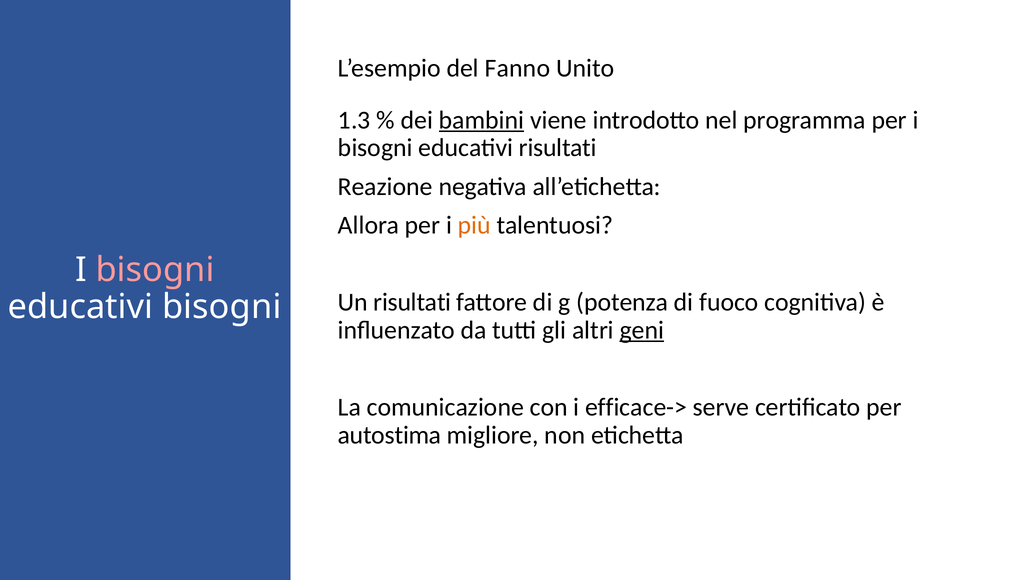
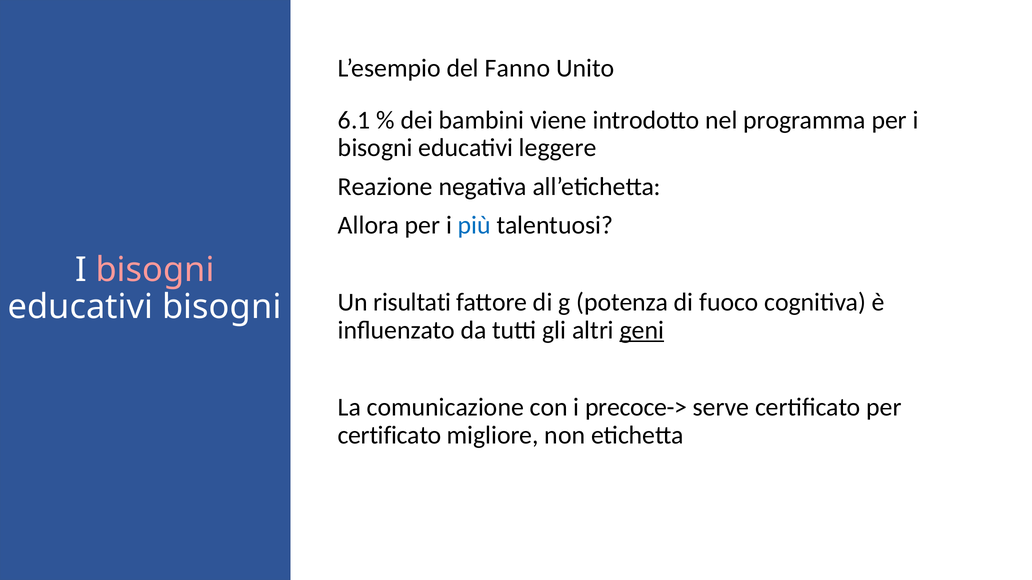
1.3: 1.3 -> 6.1
bambini underline: present -> none
educativi risultati: risultati -> leggere
più colour: orange -> blue
efficace->: efficace-> -> precoce->
autostima at (390, 435): autostima -> certificato
